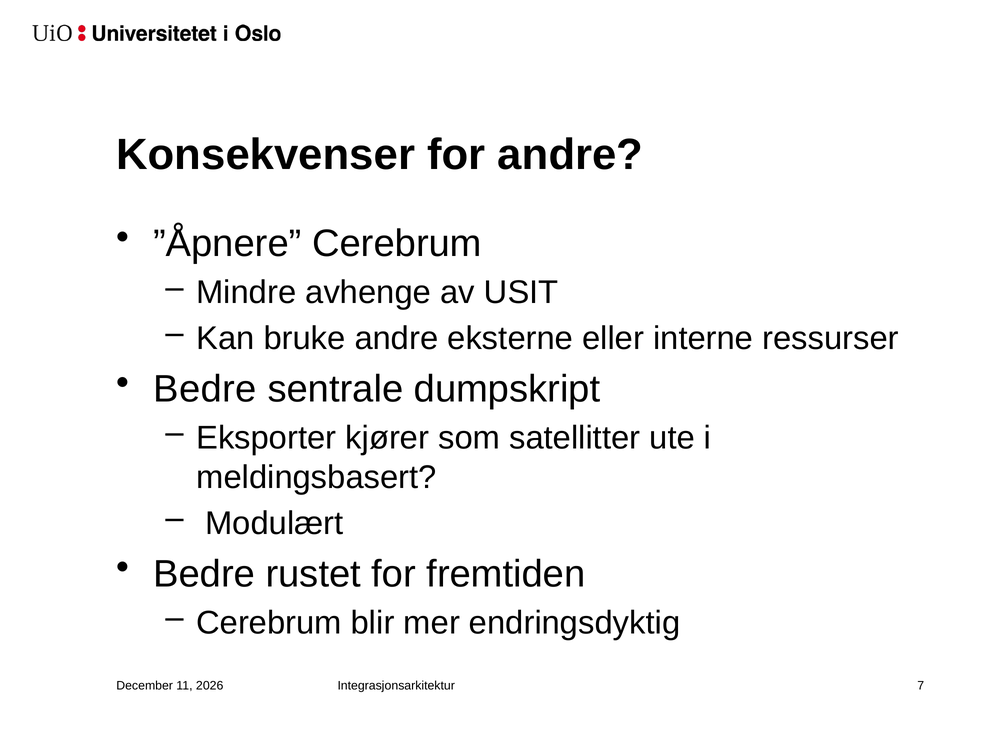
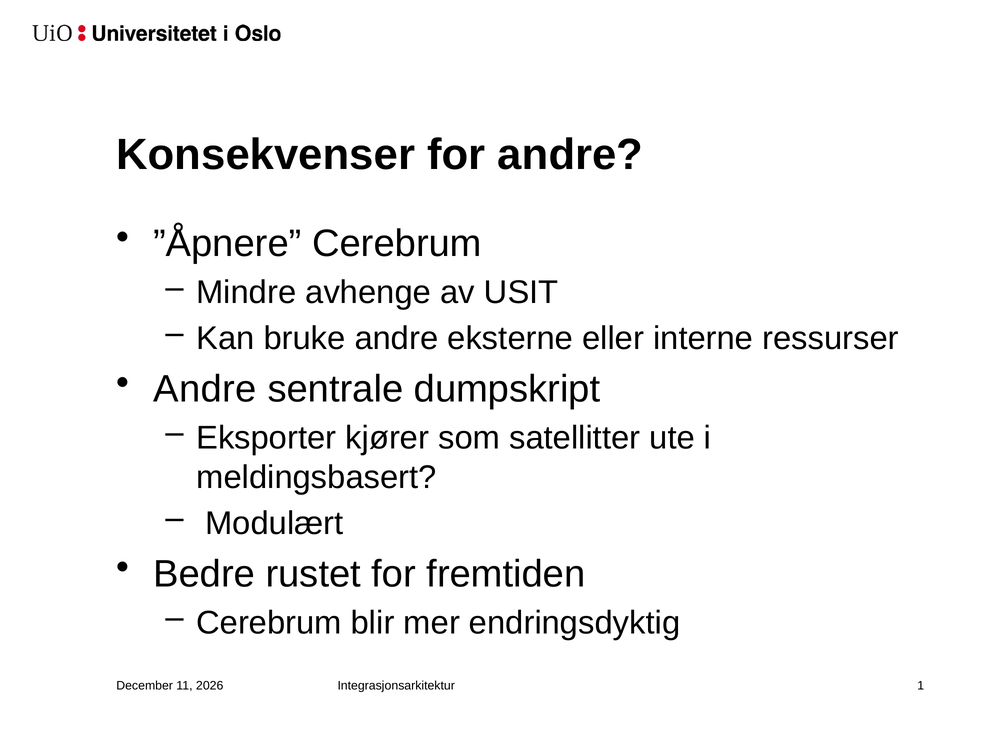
Bedre at (205, 389): Bedre -> Andre
7: 7 -> 1
